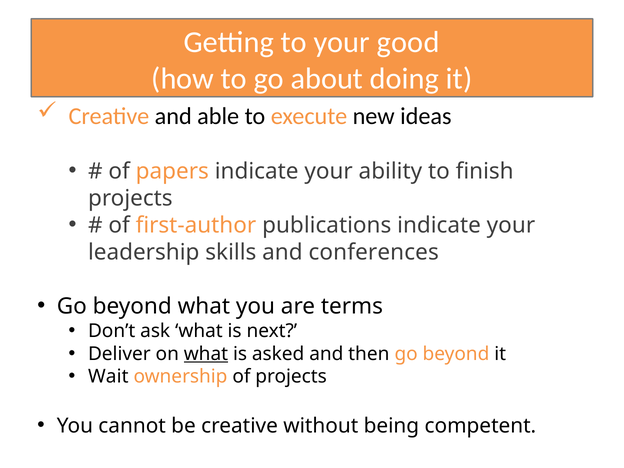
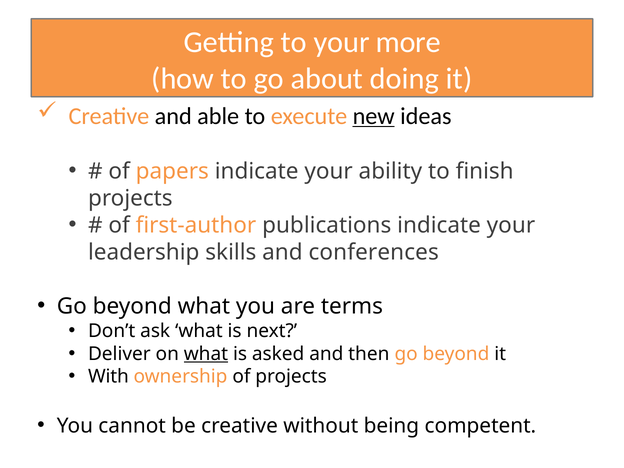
good: good -> more
new underline: none -> present
Wait: Wait -> With
